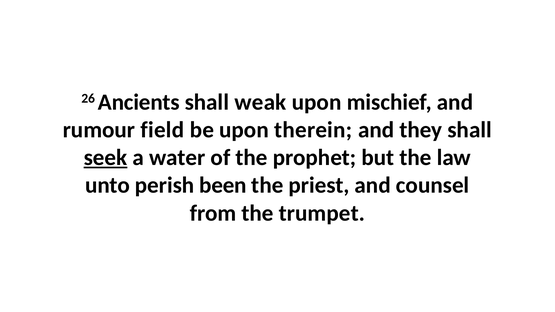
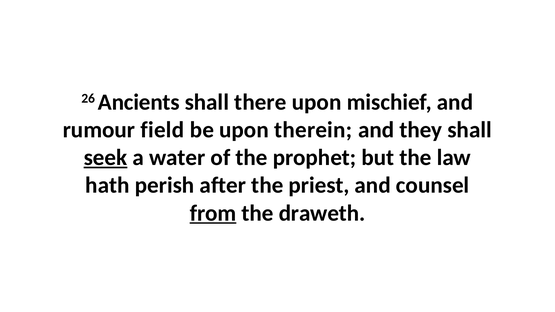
weak: weak -> there
unto: unto -> hath
been: been -> after
from underline: none -> present
trumpet: trumpet -> draweth
